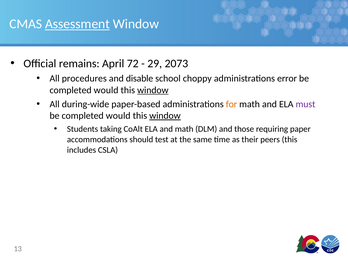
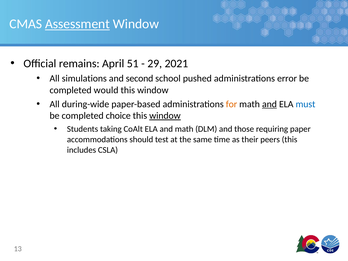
72: 72 -> 51
2073: 2073 -> 2021
procedures: procedures -> simulations
disable: disable -> second
choppy: choppy -> pushed
window at (153, 90) underline: present -> none
and at (269, 104) underline: none -> present
must colour: purple -> blue
would at (118, 116): would -> choice
